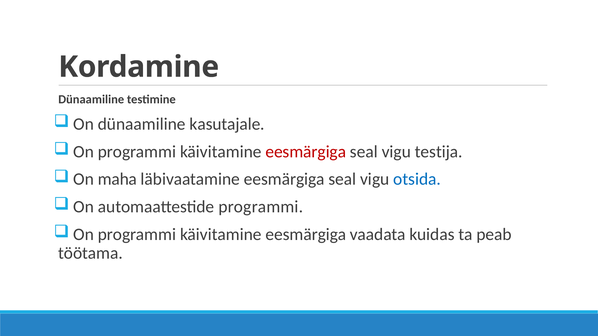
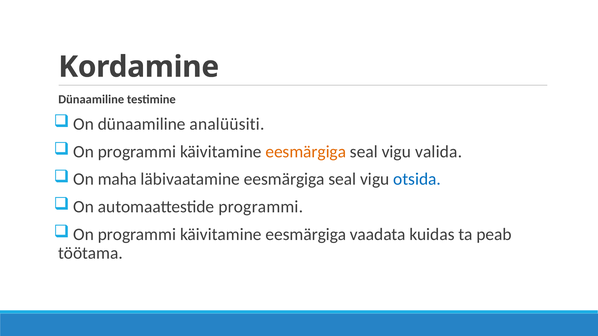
kasutajale: kasutajale -> analüüsiti
eesmärgiga at (306, 152) colour: red -> orange
testija: testija -> valida
